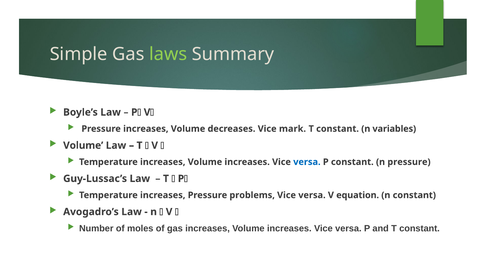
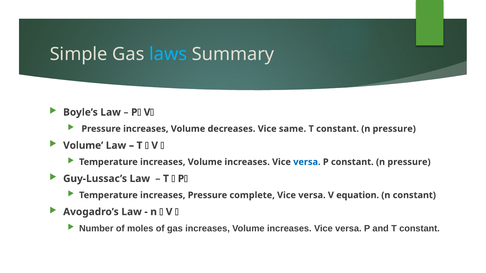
laws colour: light green -> light blue
mark: mark -> same
T constant n variables: variables -> pressure
problems: problems -> complete
